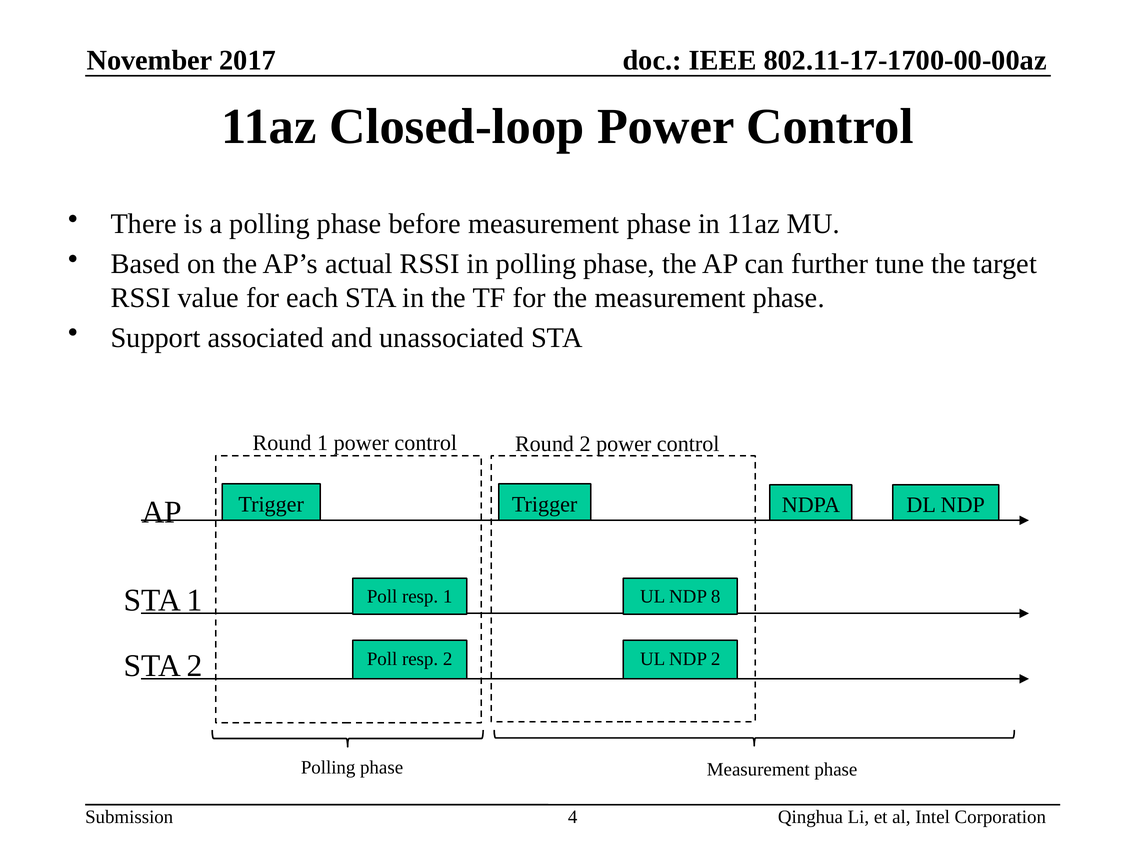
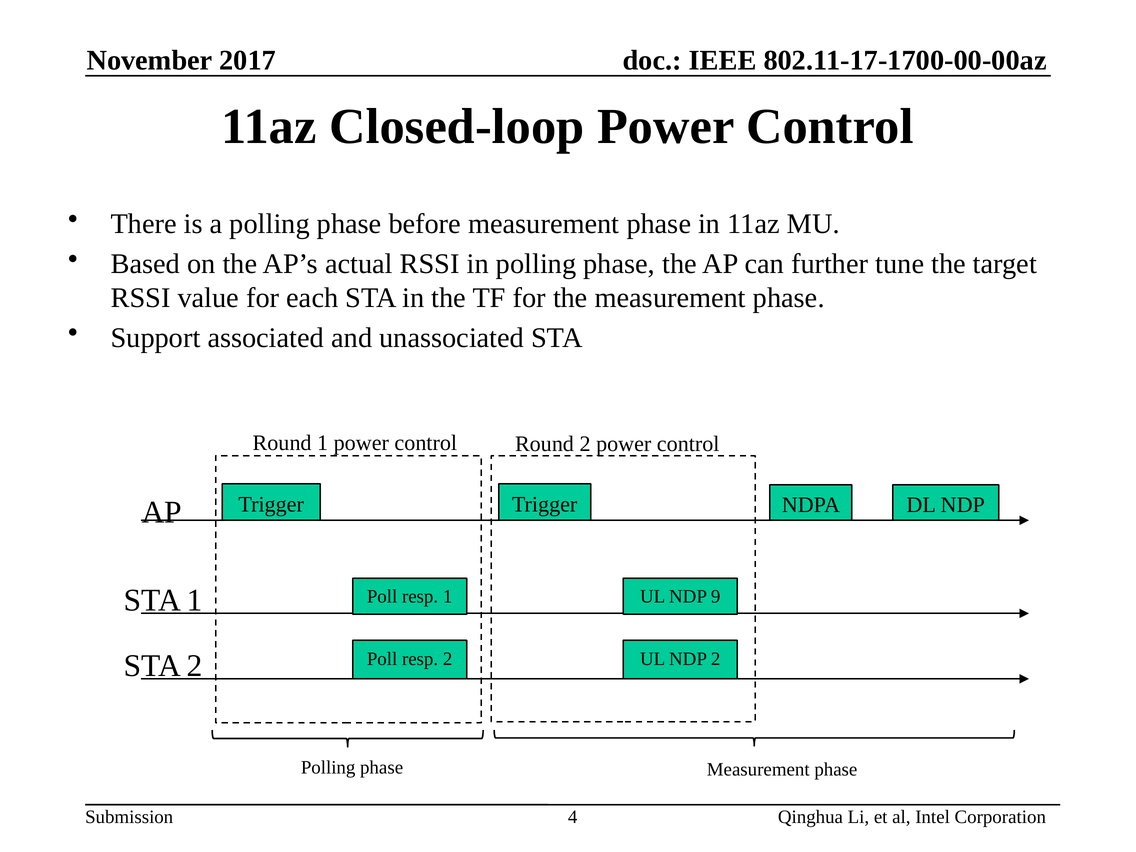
8: 8 -> 9
